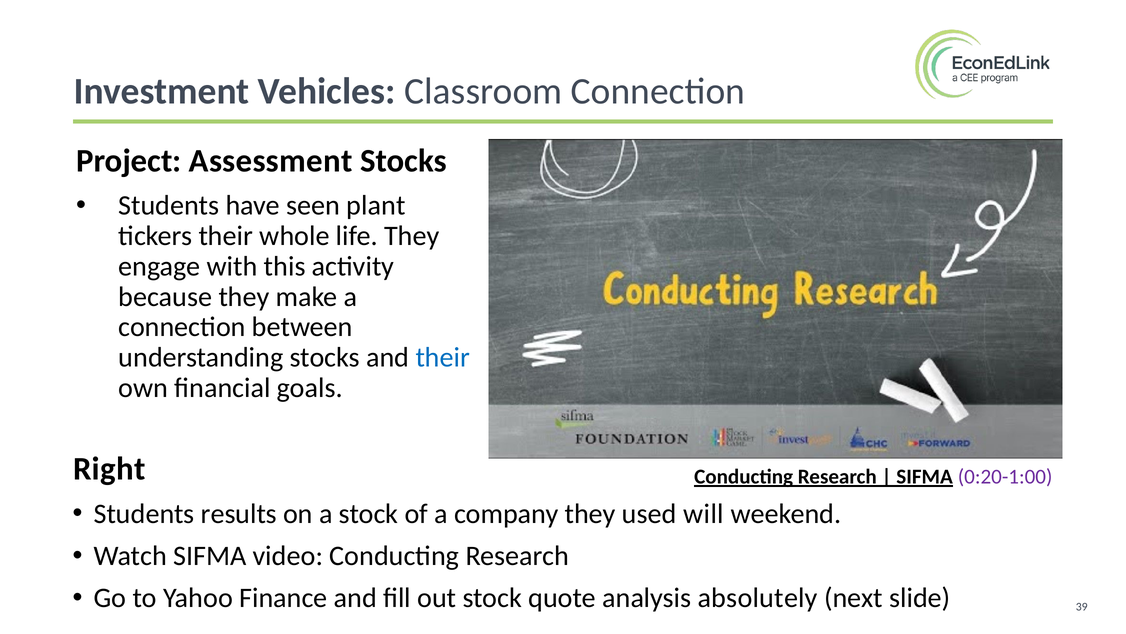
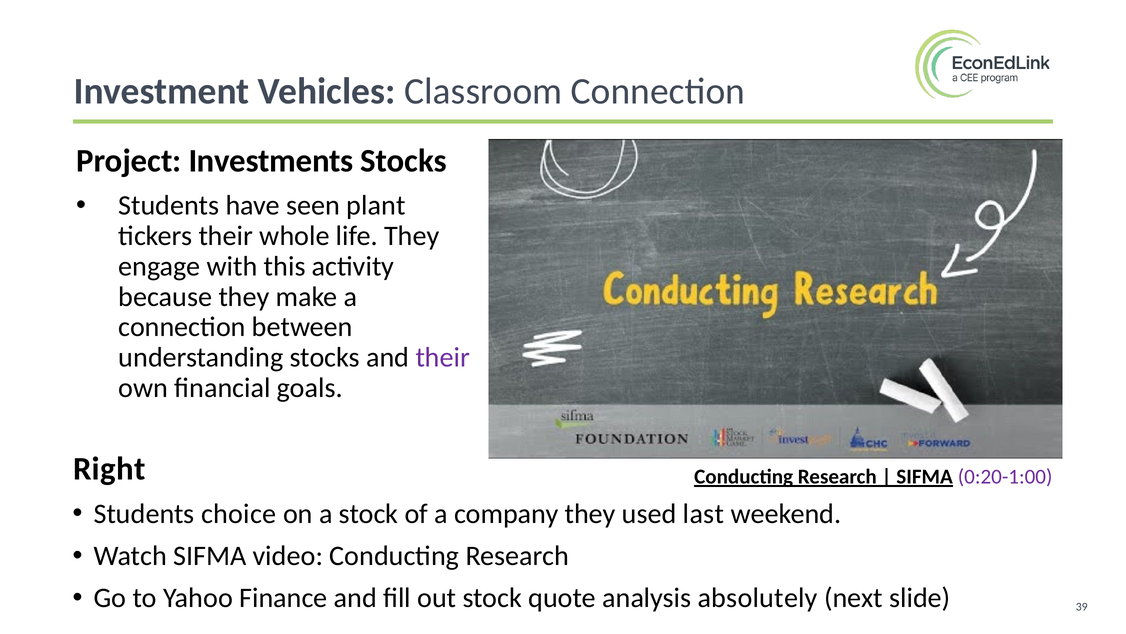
Assessment: Assessment -> Investments
their at (443, 357) colour: blue -> purple
results: results -> choice
will: will -> last
